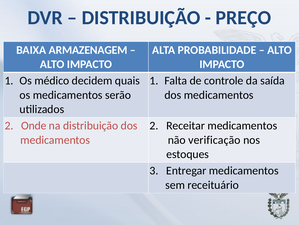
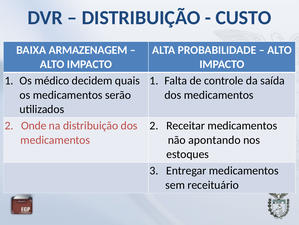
PREÇO: PREÇO -> CUSTO
verificação: verificação -> apontando
